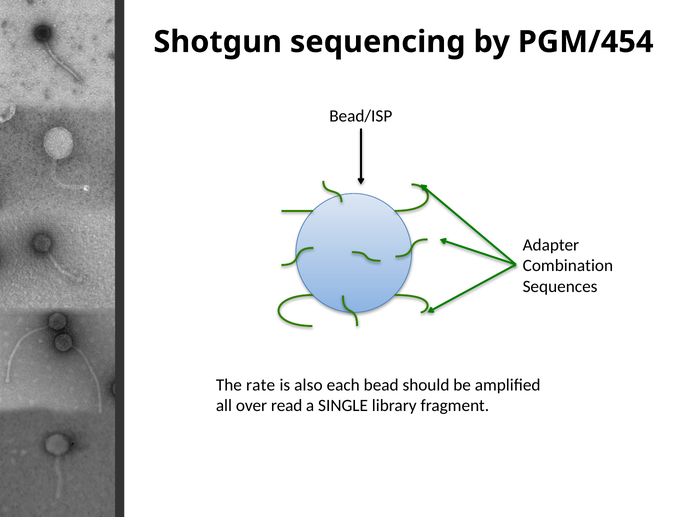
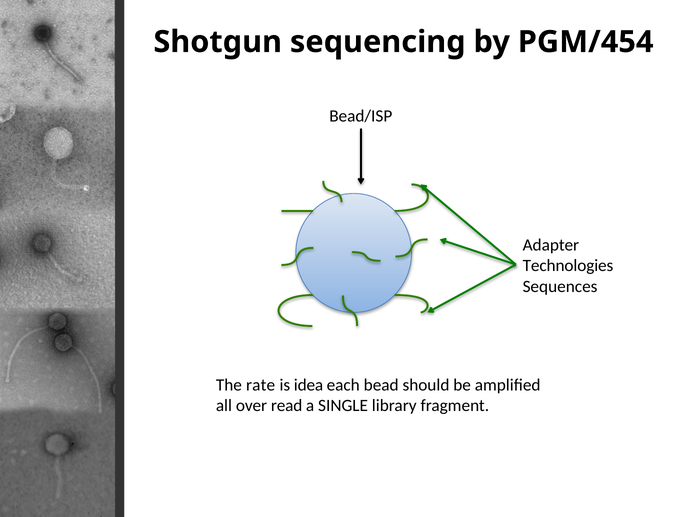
Combination: Combination -> Technologies
also: also -> idea
